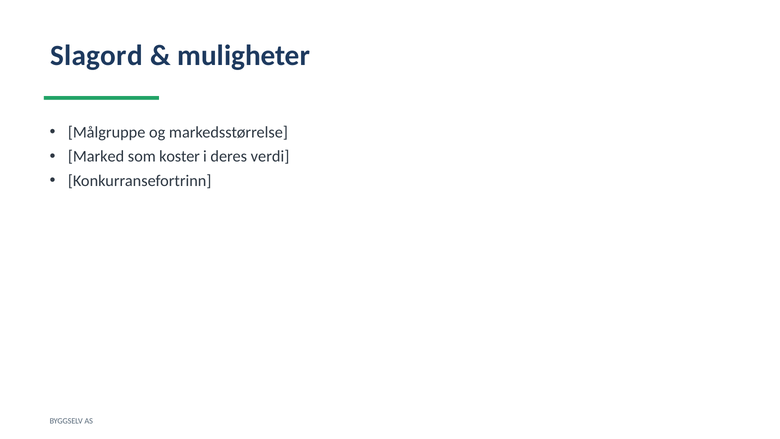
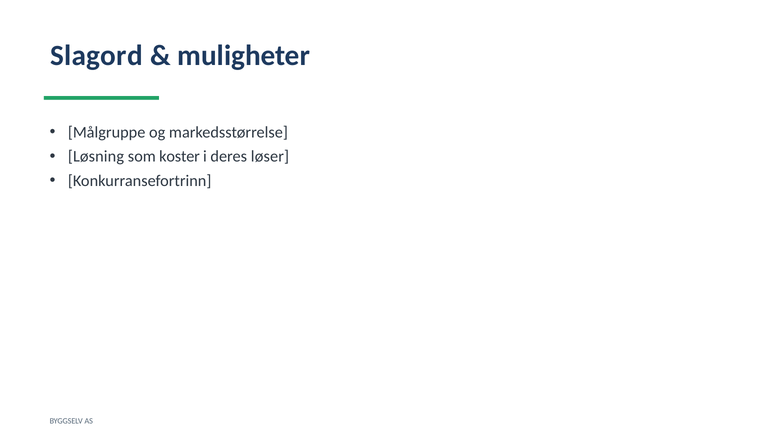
Marked: Marked -> Løsning
verdi: verdi -> løser
